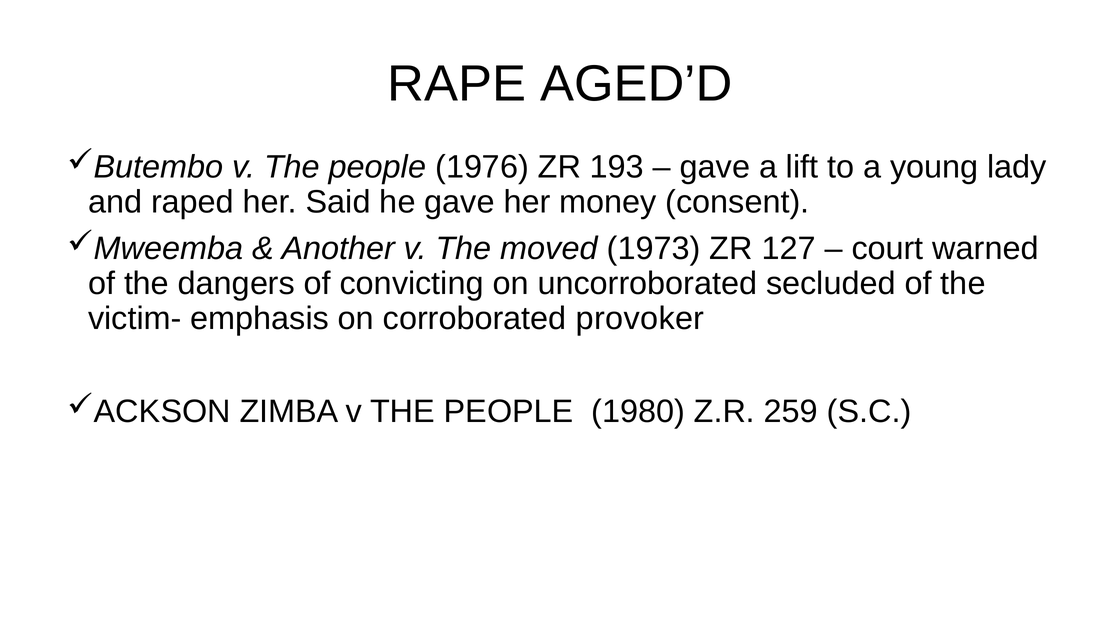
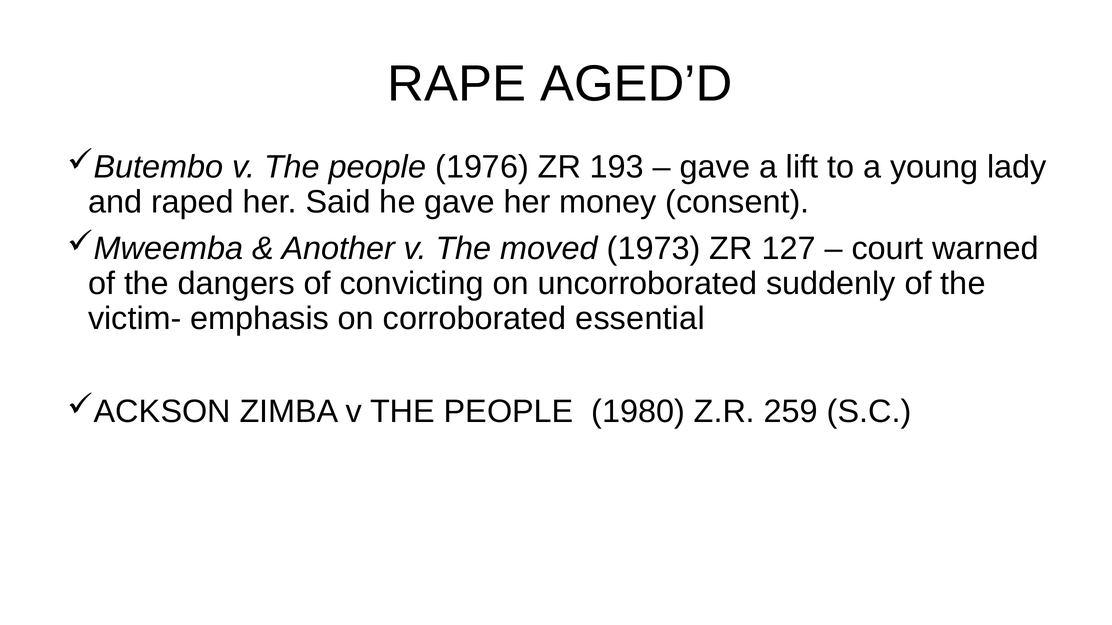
secluded: secluded -> suddenly
provoker: provoker -> essential
